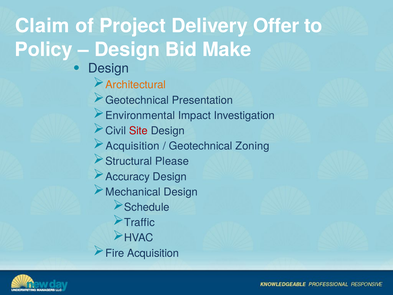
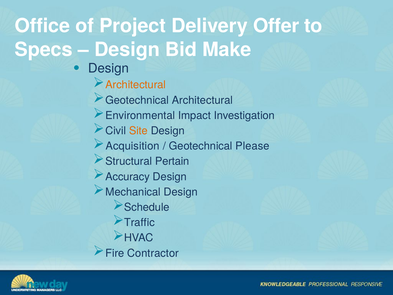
Claim: Claim -> Office
Policy: Policy -> Specs
Geotechnical Presentation: Presentation -> Architectural
Site colour: red -> orange
Zoning: Zoning -> Please
Please: Please -> Pertain
Fire Acquisition: Acquisition -> Contractor
